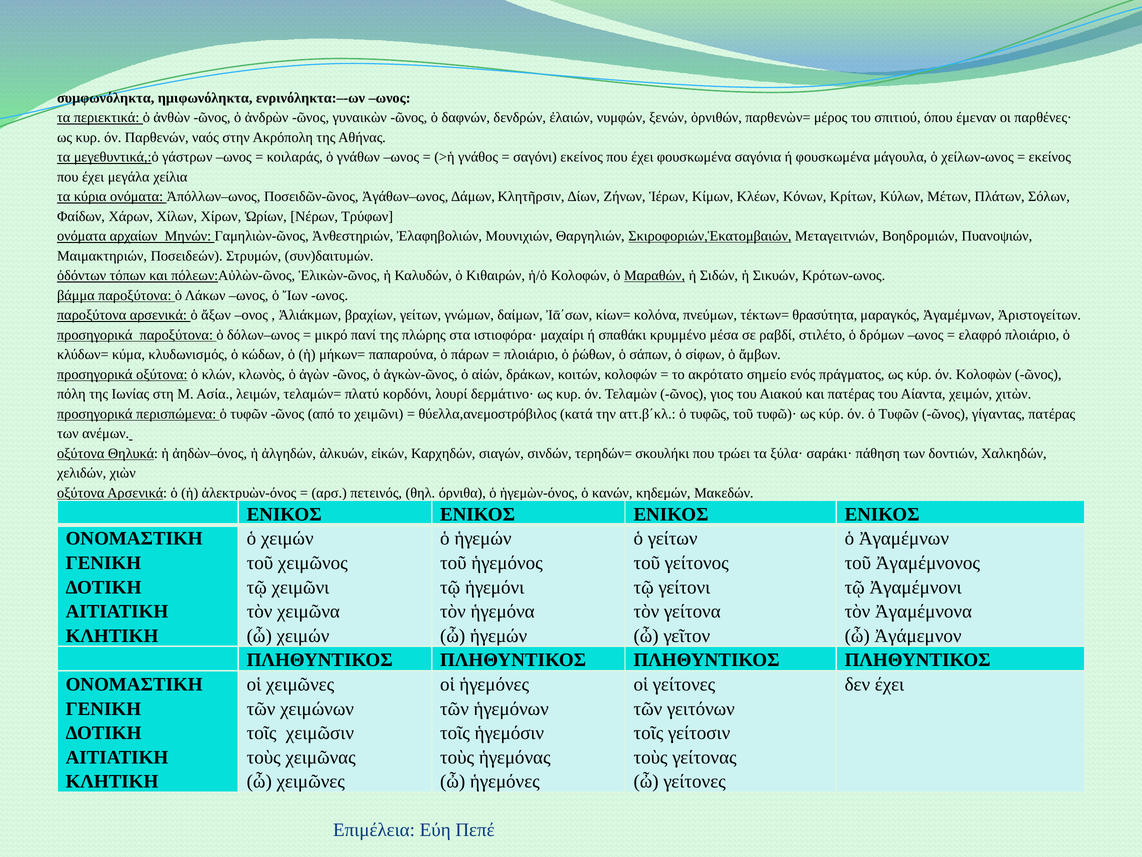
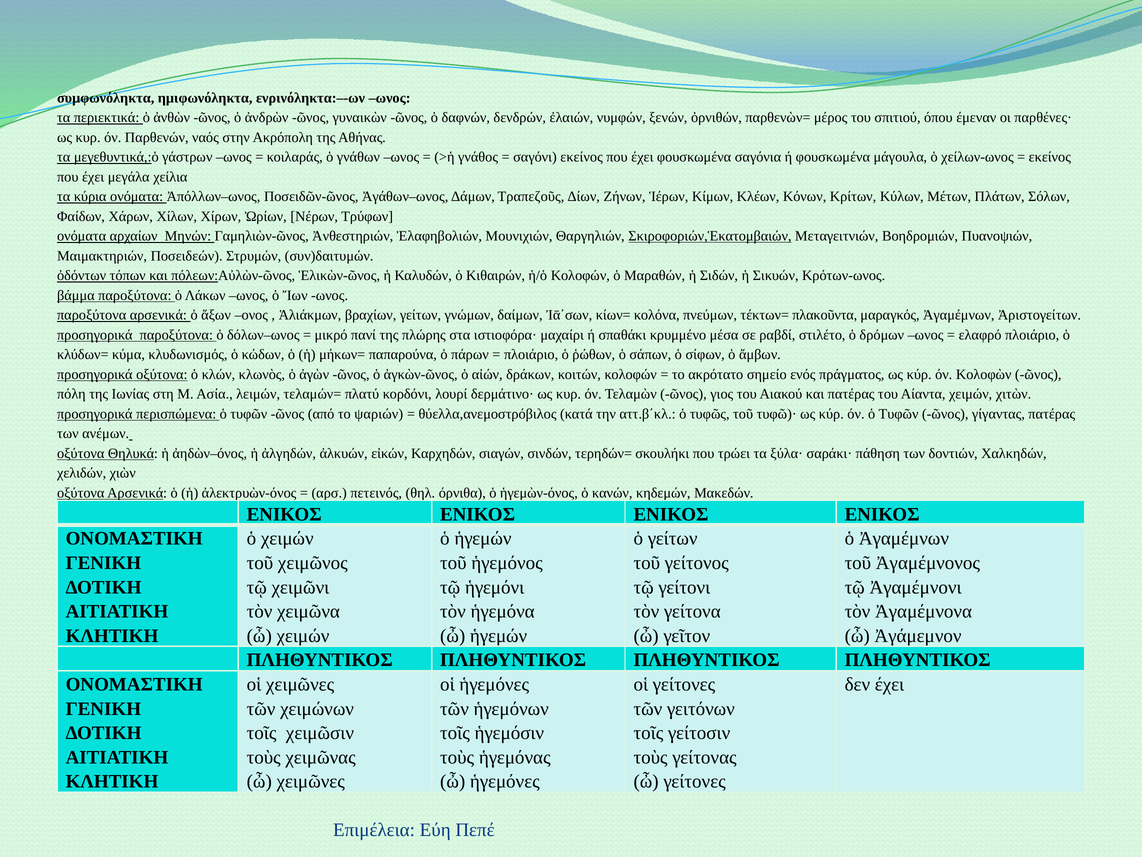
Κλητῆρσιν: Κλητῆρσιν -> Τραπεζοῦς
Μαραθών underline: present -> none
θρασύτητα: θρασύτητα -> πλακοῦντα
το χειμῶνι: χειμῶνι -> ψαριών
